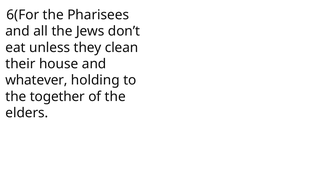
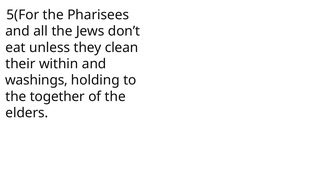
6(For: 6(For -> 5(For
house: house -> within
whatever: whatever -> washings
